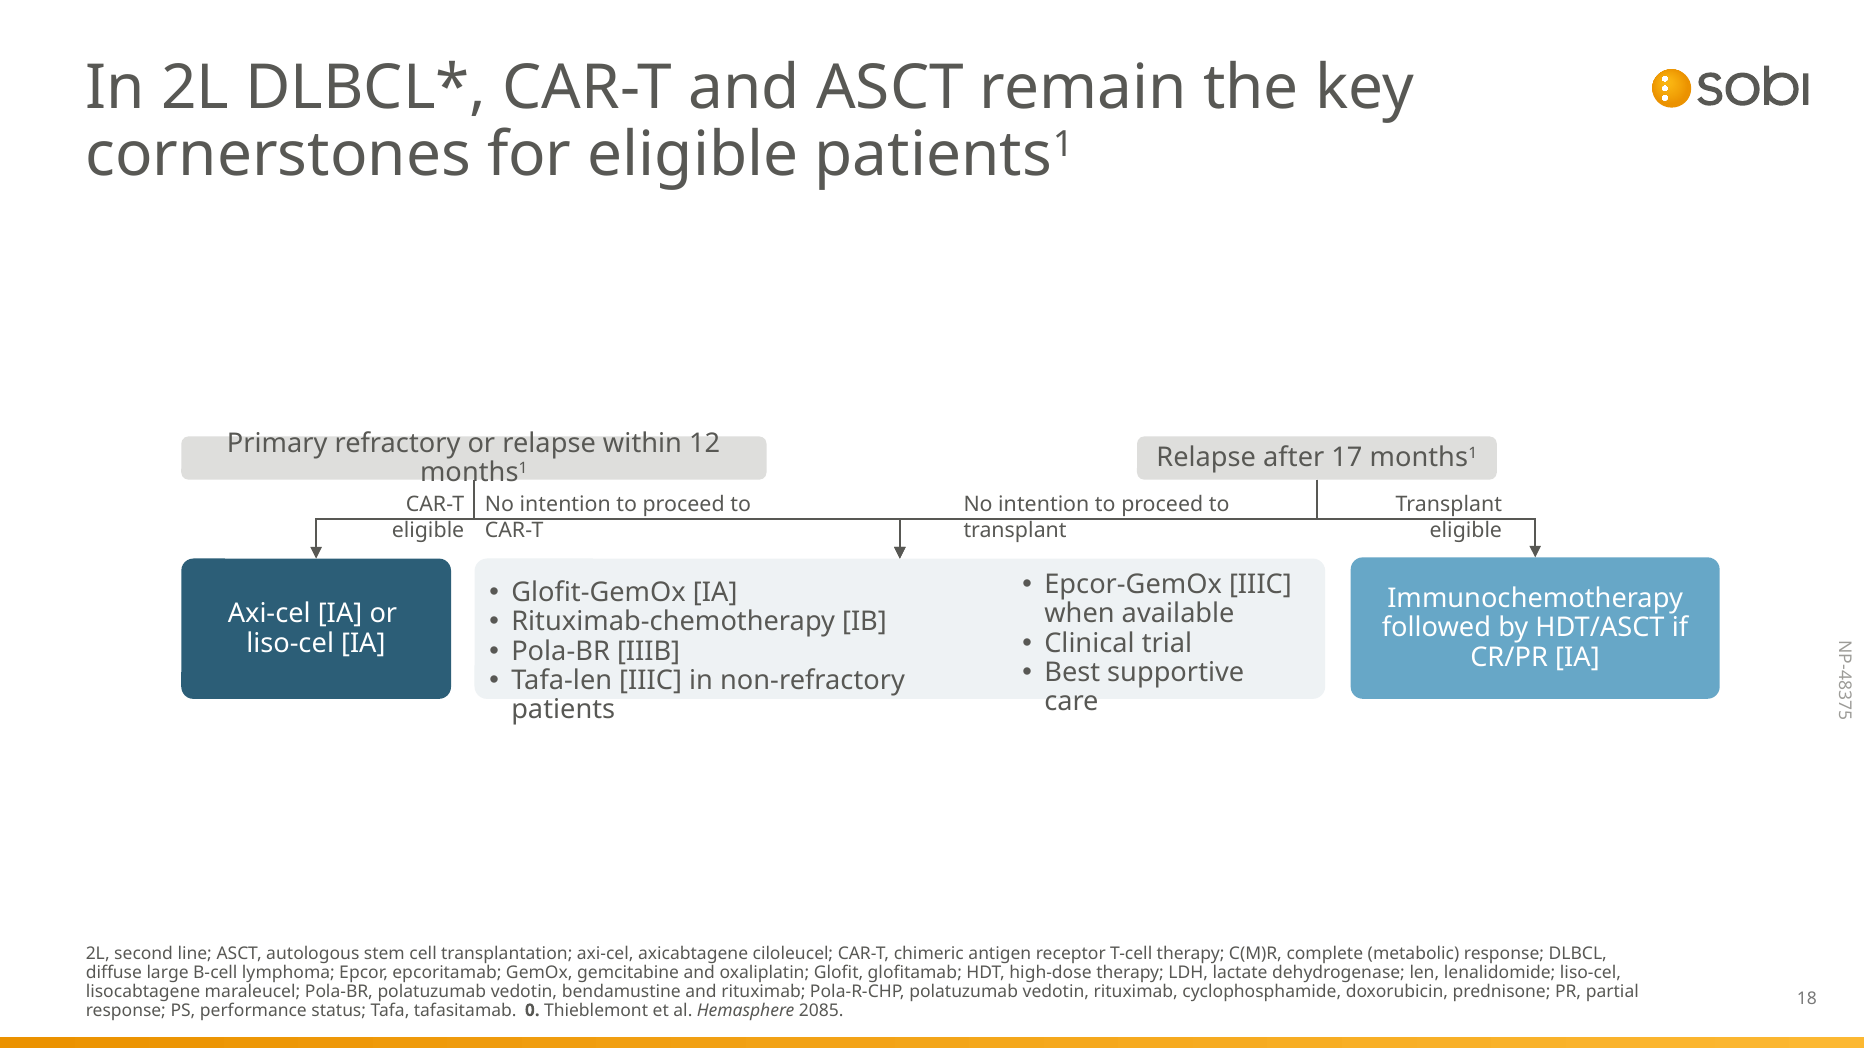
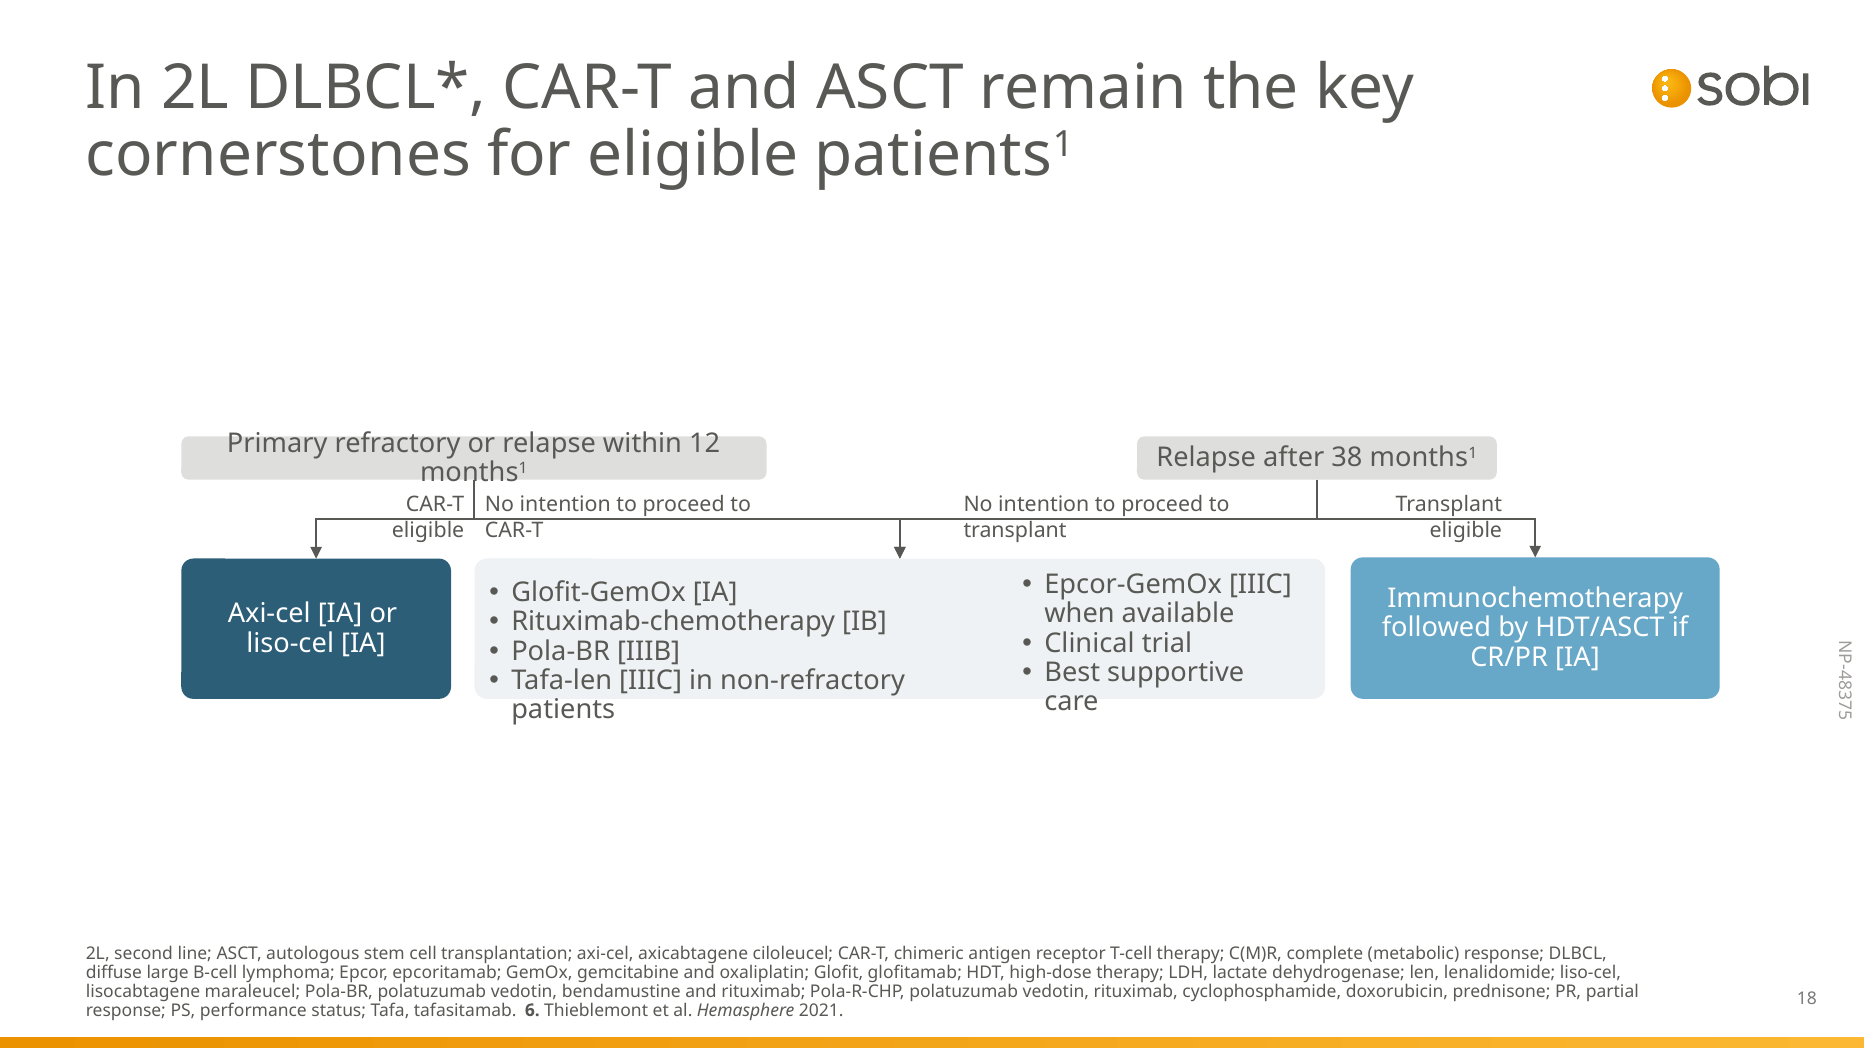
17: 17 -> 38
0: 0 -> 6
2085: 2085 -> 2021
